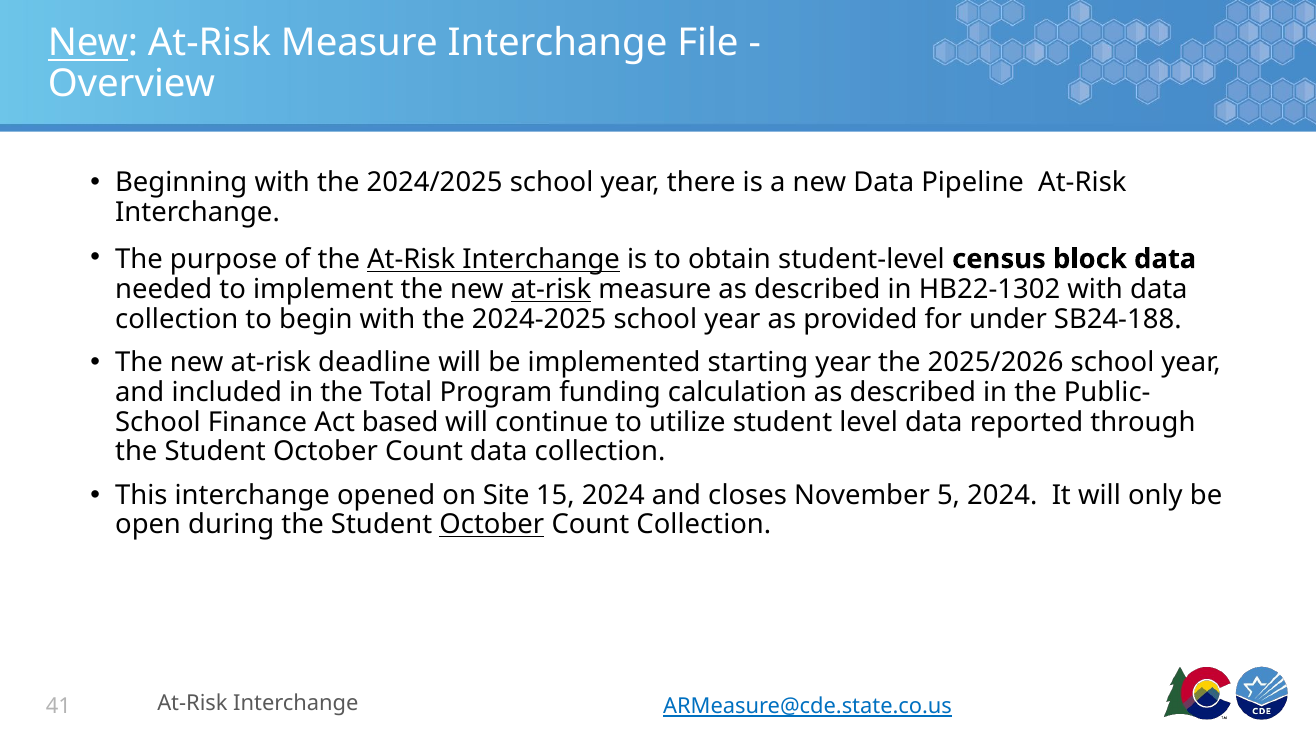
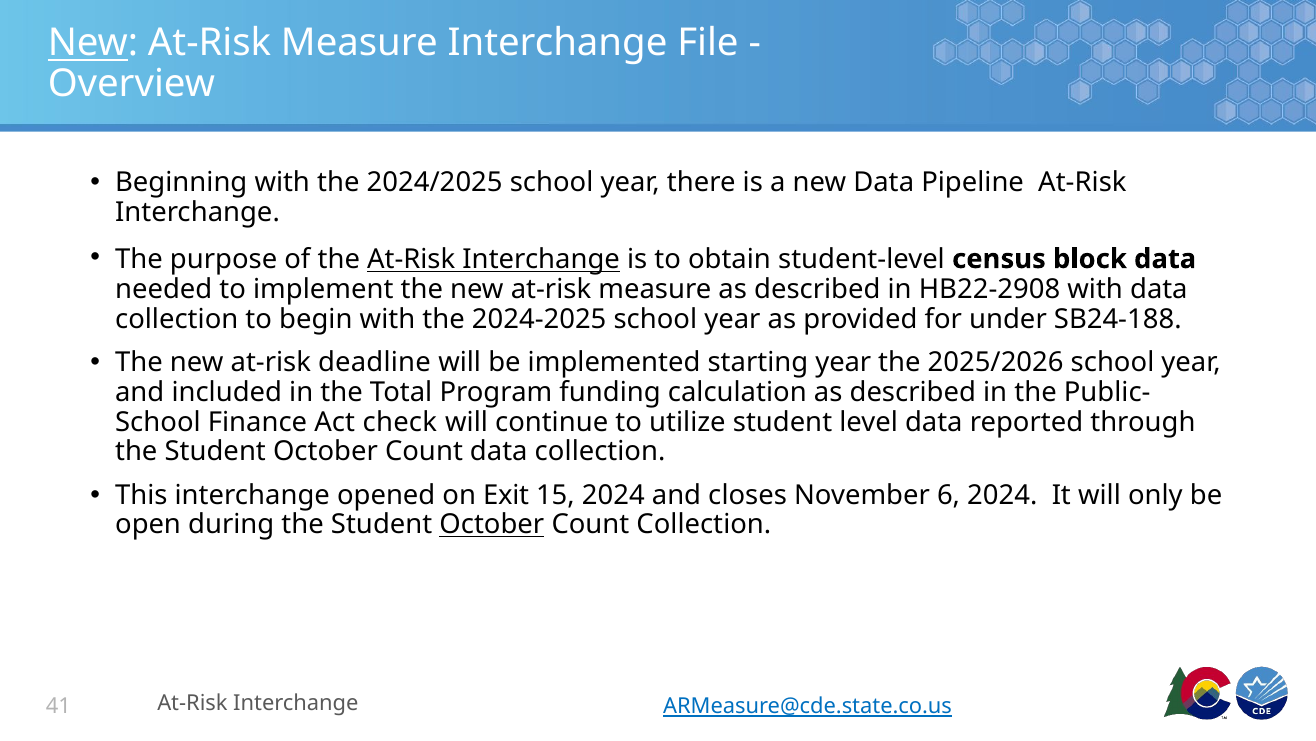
at-risk at (551, 289) underline: present -> none
HB22-1302: HB22-1302 -> HB22-2908
based: based -> check
Site: Site -> Exit
5: 5 -> 6
